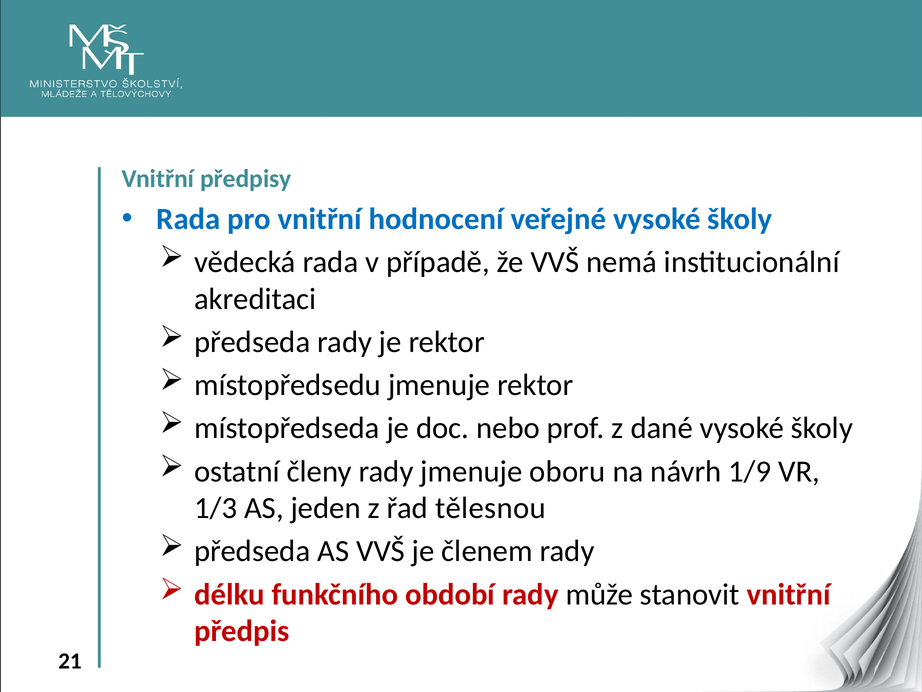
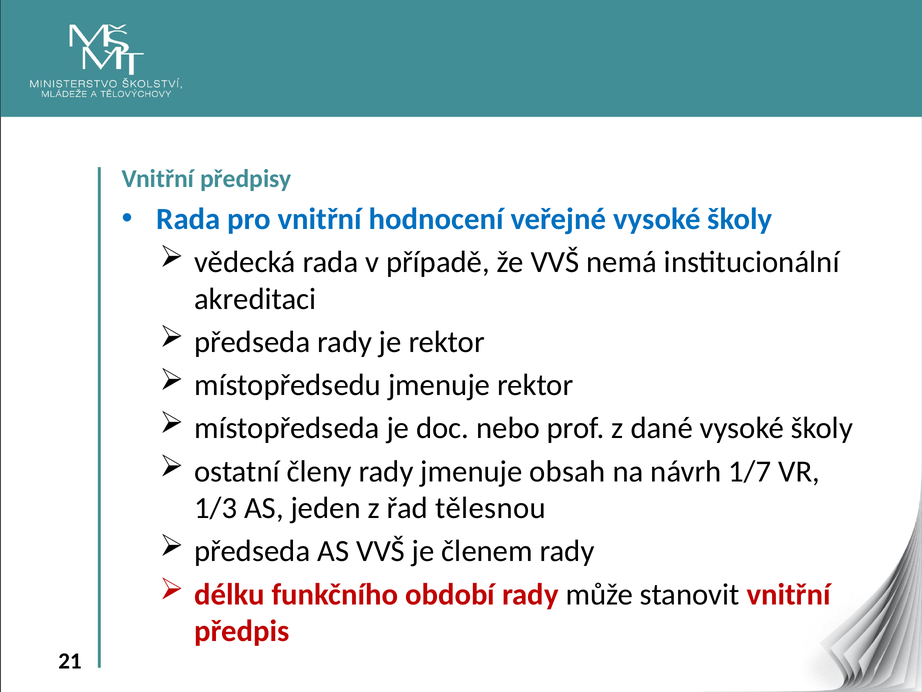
oboru: oboru -> obsah
1/9: 1/9 -> 1/7
